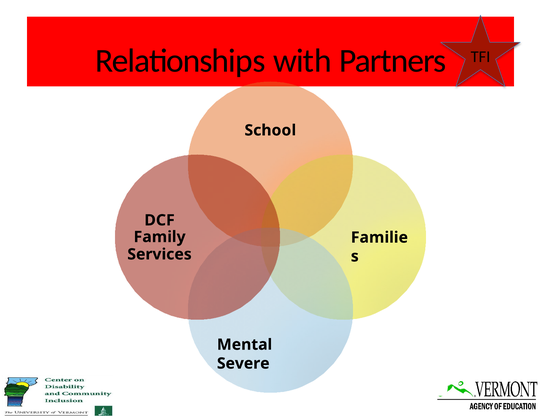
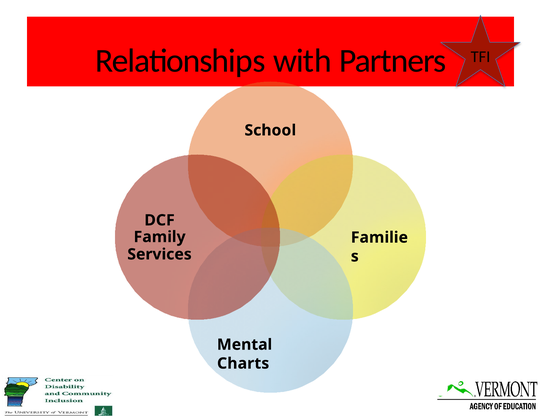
Severe: Severe -> Charts
